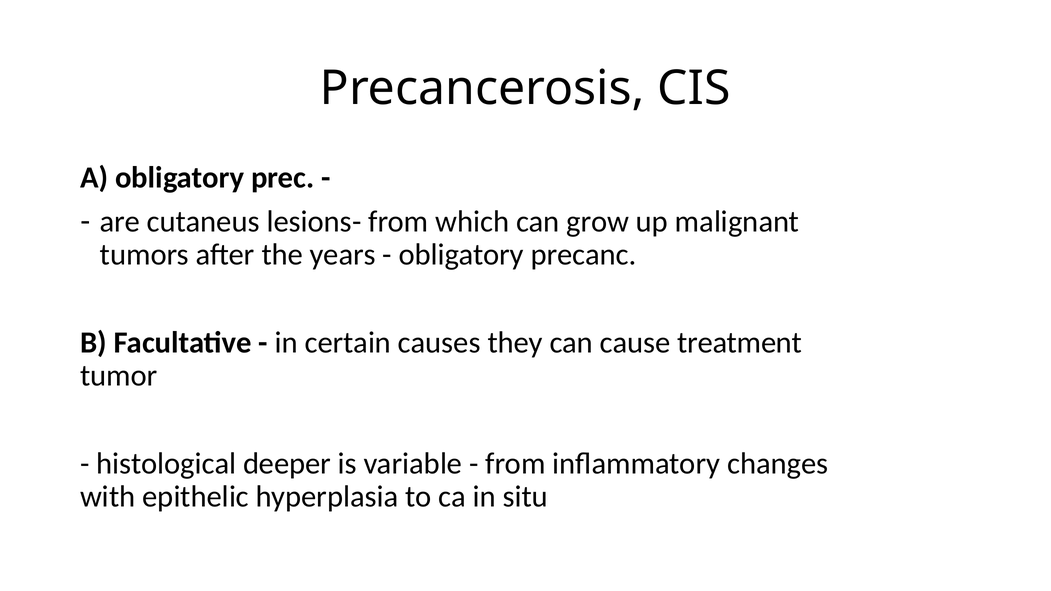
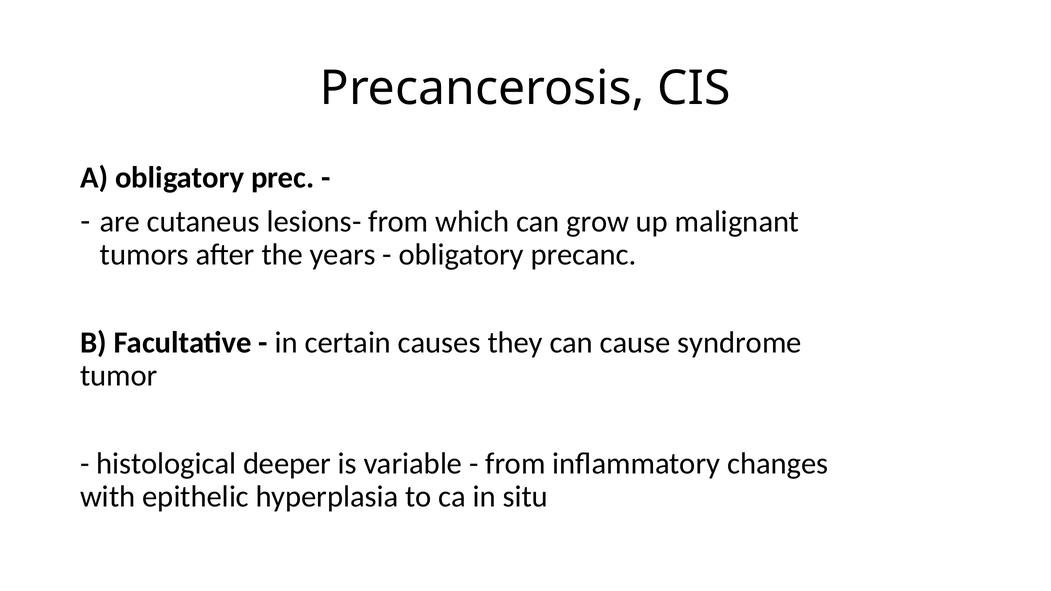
treatment: treatment -> syndrome
